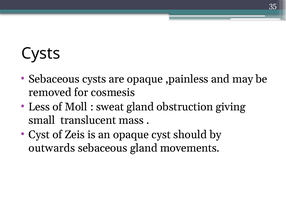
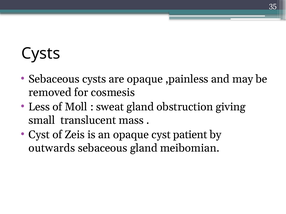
should: should -> patient
movements: movements -> meibomian
